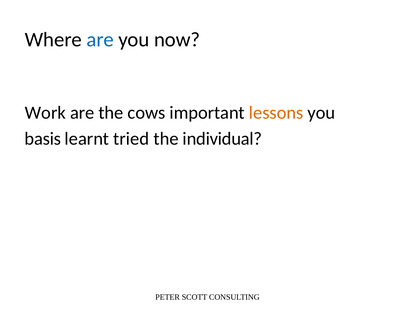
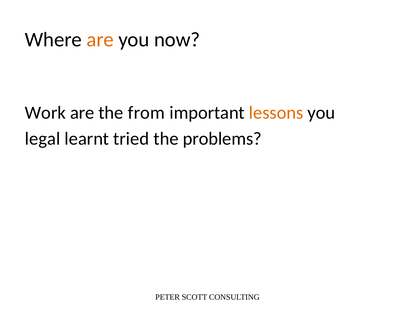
are at (100, 40) colour: blue -> orange
cows: cows -> from
basis: basis -> legal
individual: individual -> problems
